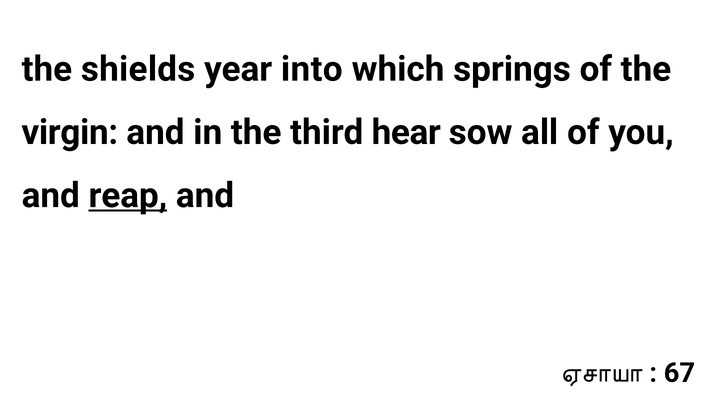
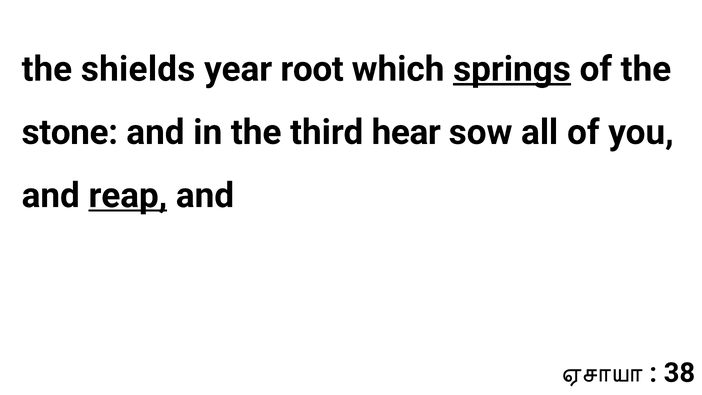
into: into -> root
springs underline: none -> present
virgin: virgin -> stone
67: 67 -> 38
